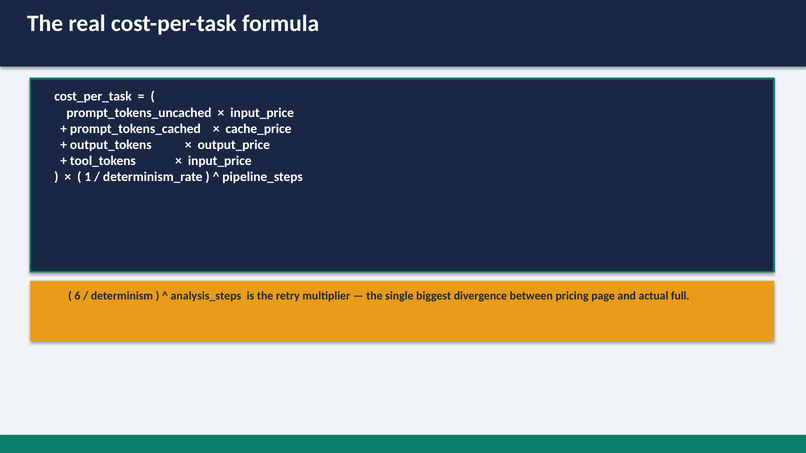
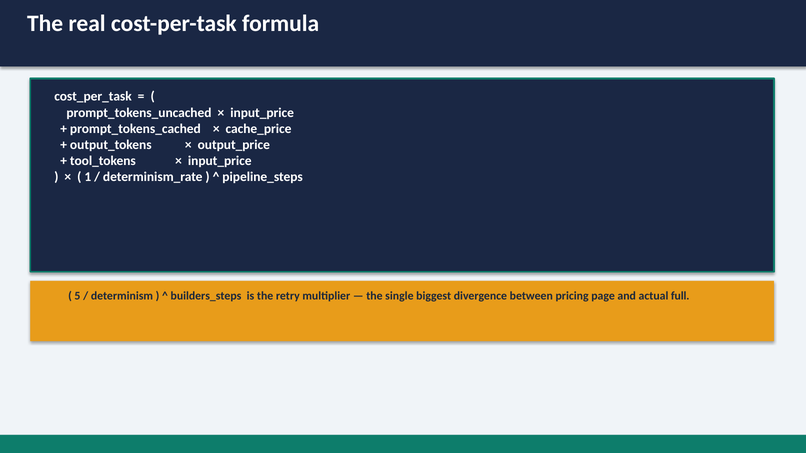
6: 6 -> 5
analysis_steps: analysis_steps -> builders_steps
